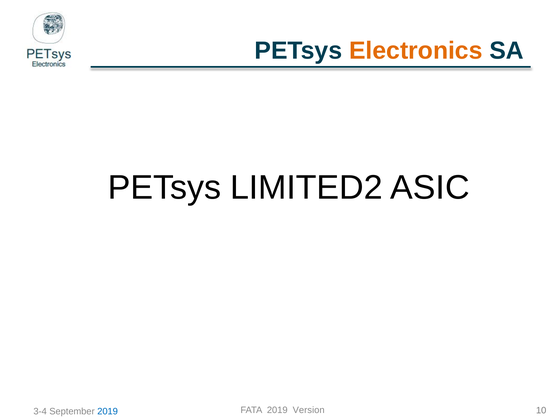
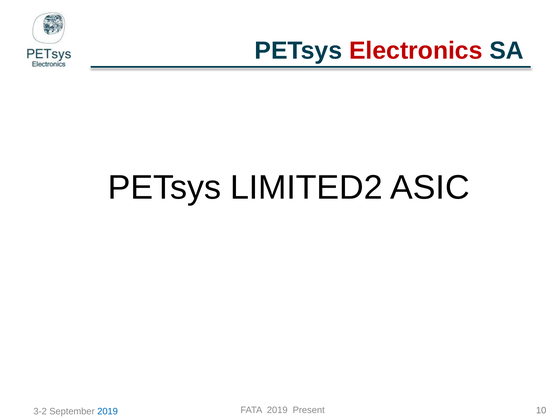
Electronics colour: orange -> red
3-4: 3-4 -> 3-2
Version: Version -> Present
